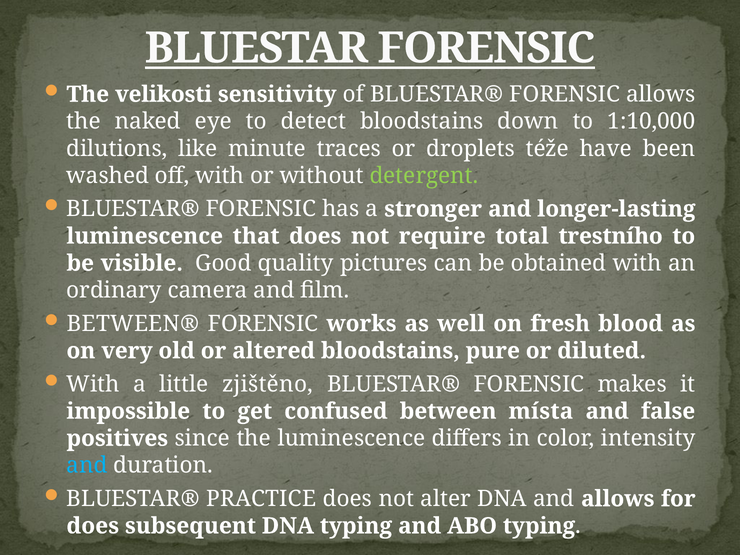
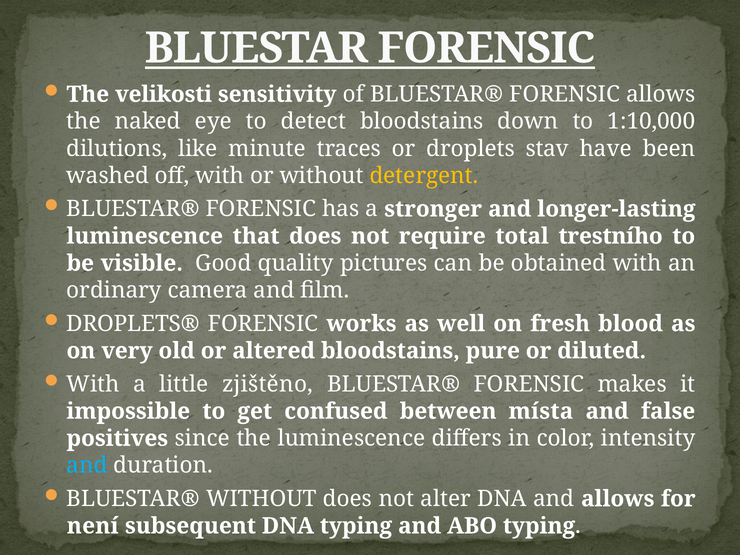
téže: téže -> stav
detergent colour: light green -> yellow
BETWEEN®: BETWEEN® -> DROPLETS®
BLUESTAR® PRACTICE: PRACTICE -> WITHOUT
does at (93, 526): does -> není
